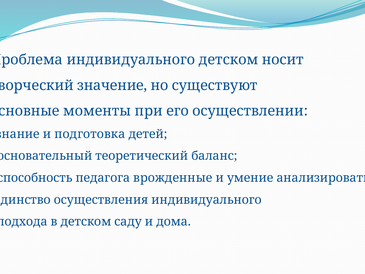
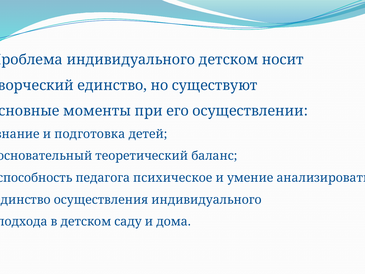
значение at (112, 85): значение -> единство
врожденные: врожденные -> психическое
